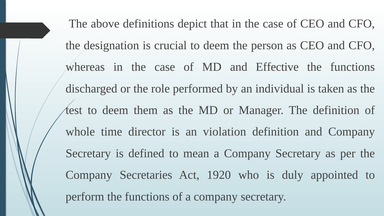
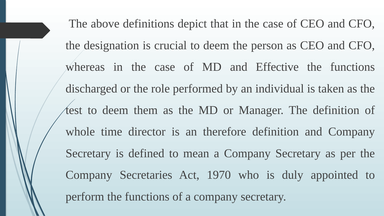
violation: violation -> therefore
1920: 1920 -> 1970
